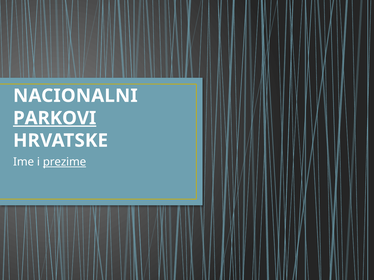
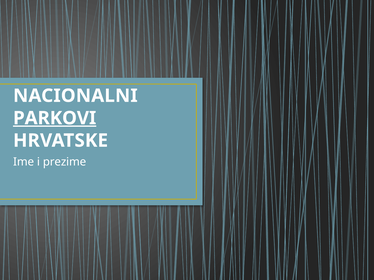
prezime underline: present -> none
